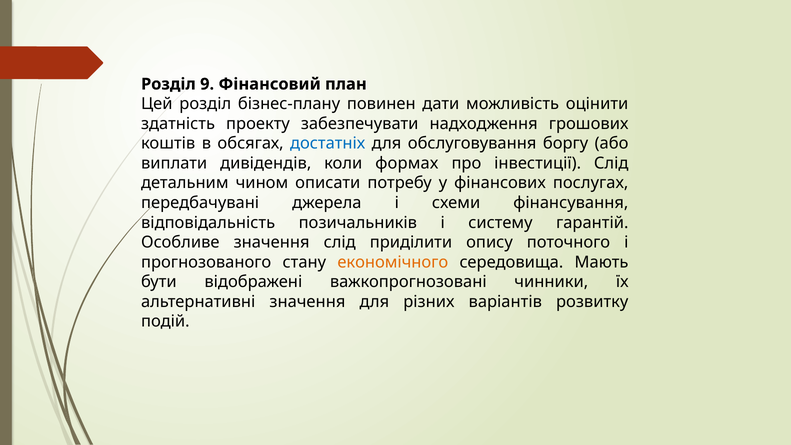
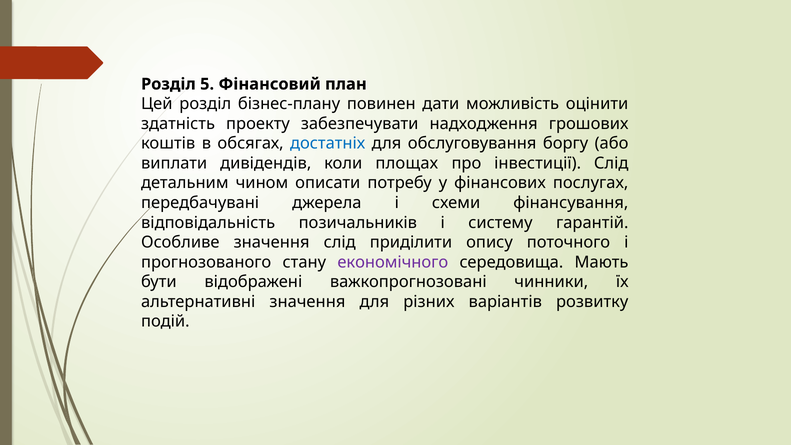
9: 9 -> 5
формах: формах -> площах
економічного colour: orange -> purple
